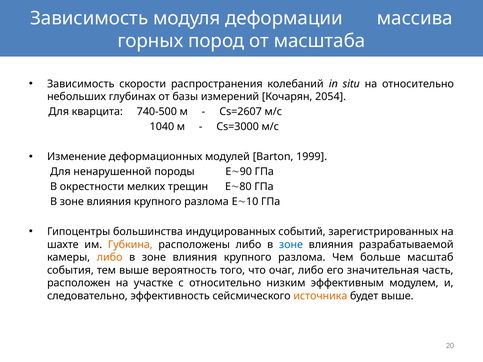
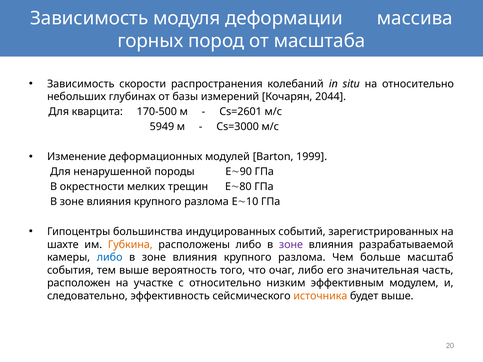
2054: 2054 -> 2044
740-500: 740-500 -> 170-500
Cs=2607: Cs=2607 -> Cs=2601
1040: 1040 -> 5949
зоне at (291, 245) colour: blue -> purple
либо at (110, 258) colour: orange -> blue
